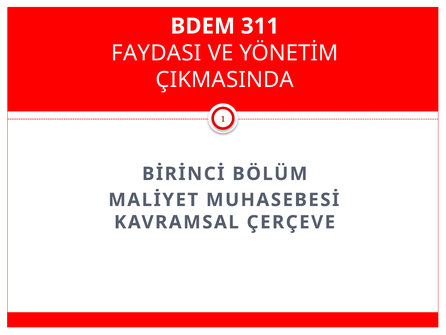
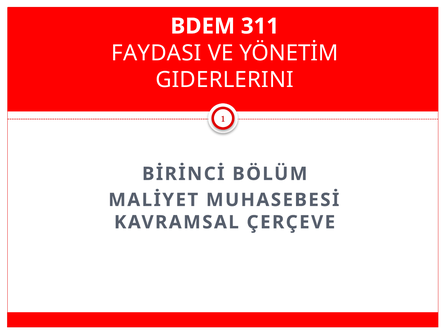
ÇIKMASINDA: ÇIKMASINDA -> GIDERLERINI
